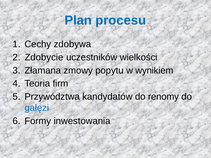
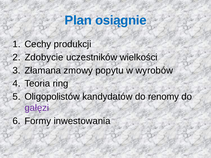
procesu: procesu -> osiągnie
zdobywa: zdobywa -> produkcji
wynikiem: wynikiem -> wyrobów
firm: firm -> ring
Przywództwa: Przywództwa -> Oligopolistów
gałęzi colour: blue -> purple
